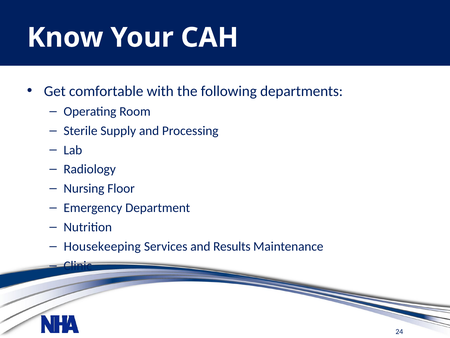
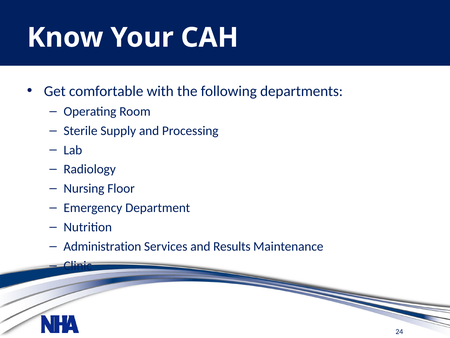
Housekeeping: Housekeeping -> Administration
